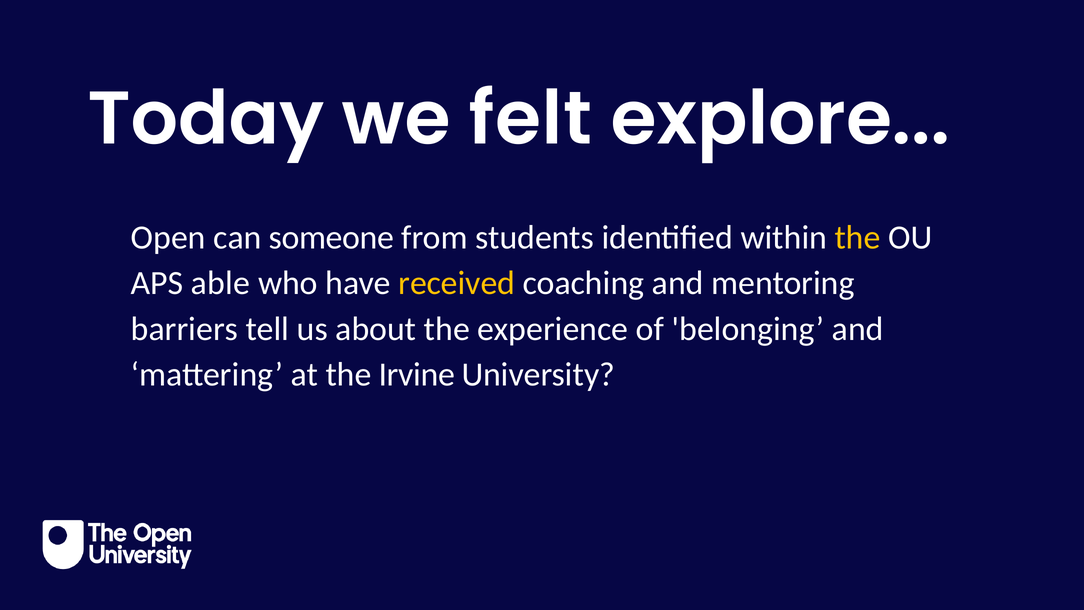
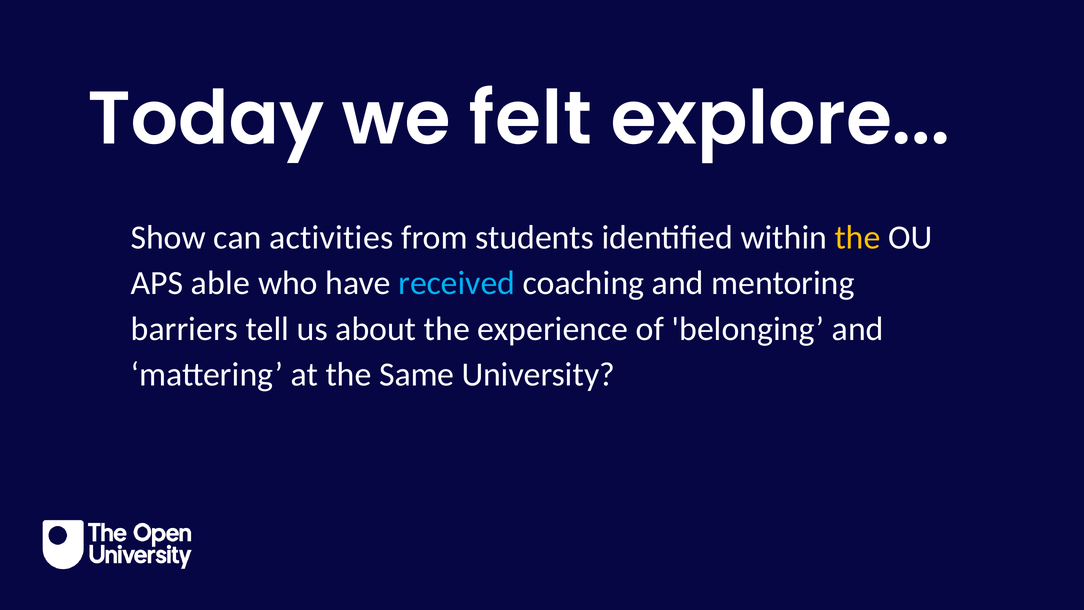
Open: Open -> Show
someone: someone -> activities
received colour: yellow -> light blue
Irvine: Irvine -> Same
